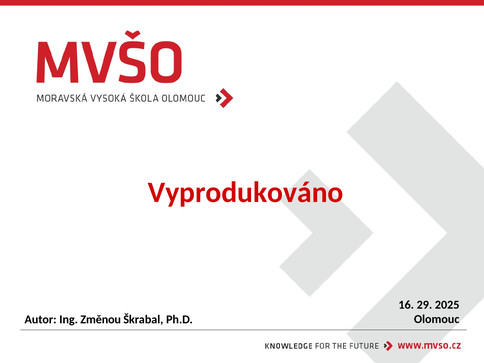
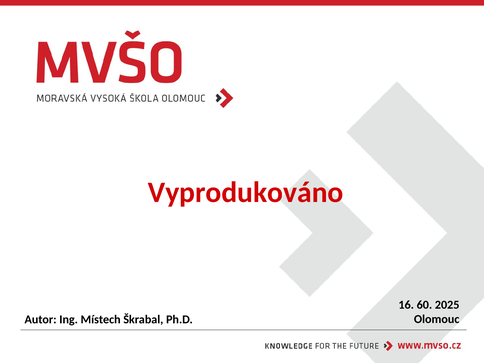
29: 29 -> 60
Změnou: Změnou -> Místech
